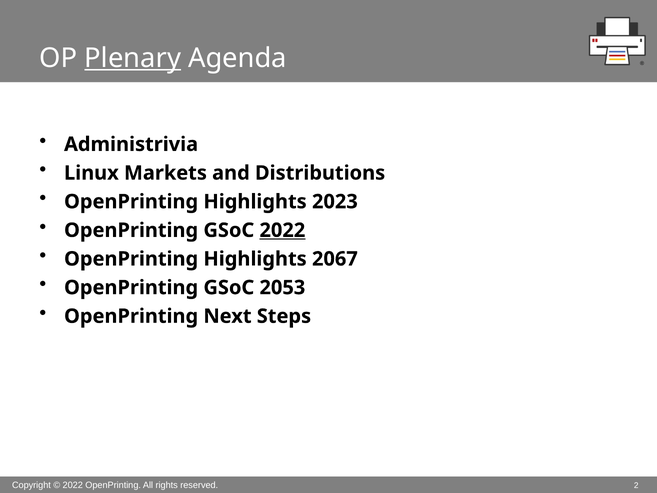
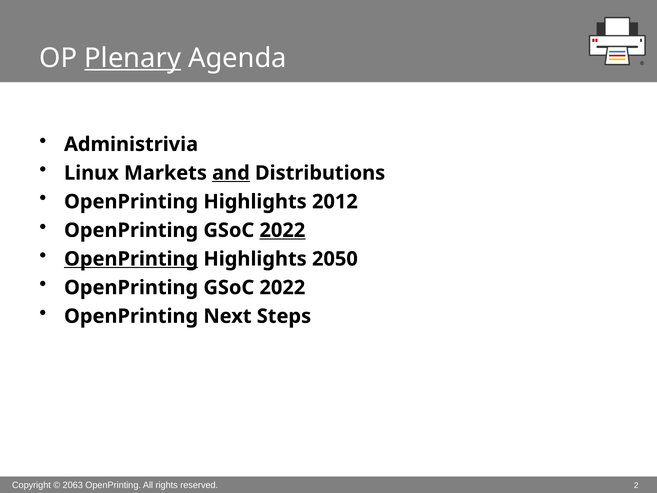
and underline: none -> present
2023: 2023 -> 2012
OpenPrinting at (131, 259) underline: none -> present
2067: 2067 -> 2050
2053 at (282, 287): 2053 -> 2022
2022 at (73, 485): 2022 -> 2063
